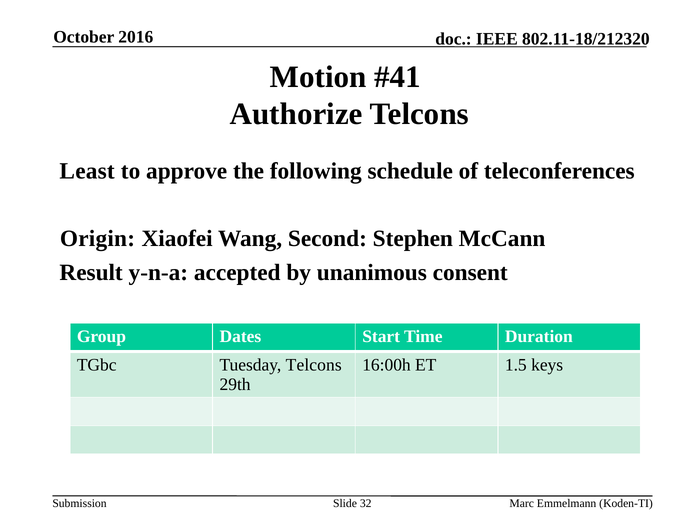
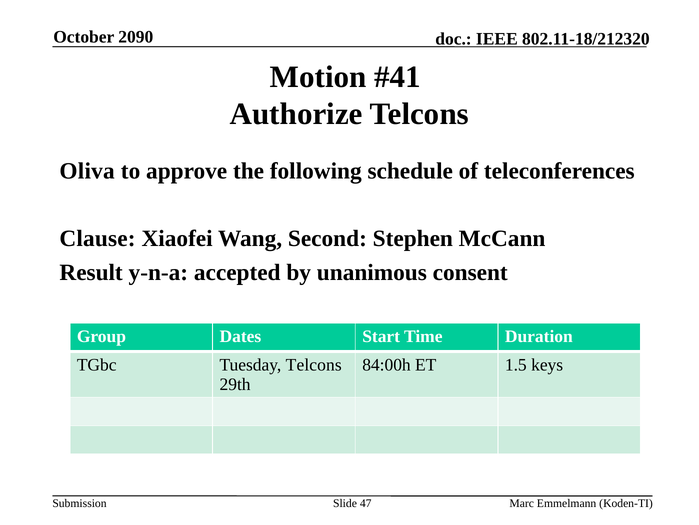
2016: 2016 -> 2090
Least: Least -> Oliva
Origin: Origin -> Clause
16:00h: 16:00h -> 84:00h
32: 32 -> 47
